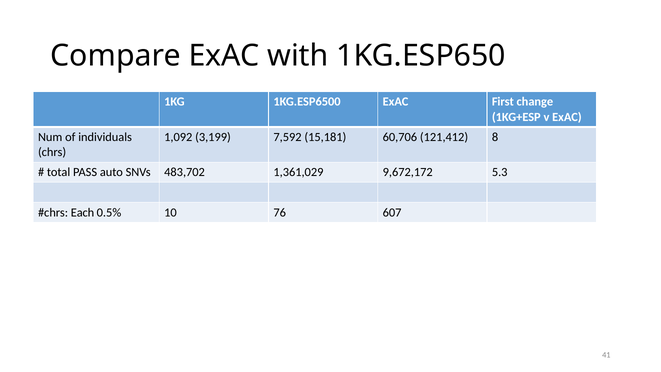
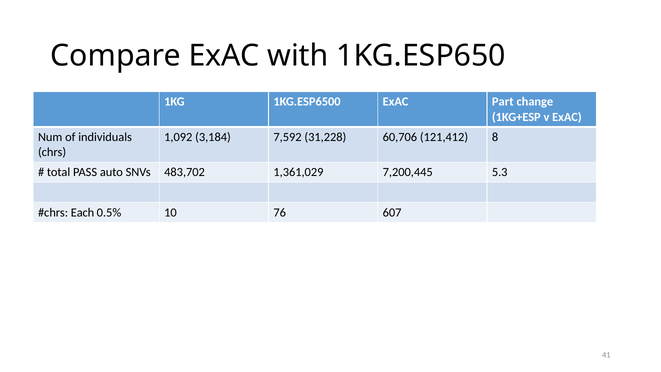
First: First -> Part
3,199: 3,199 -> 3,184
15,181: 15,181 -> 31,228
9,672,172: 9,672,172 -> 7,200,445
